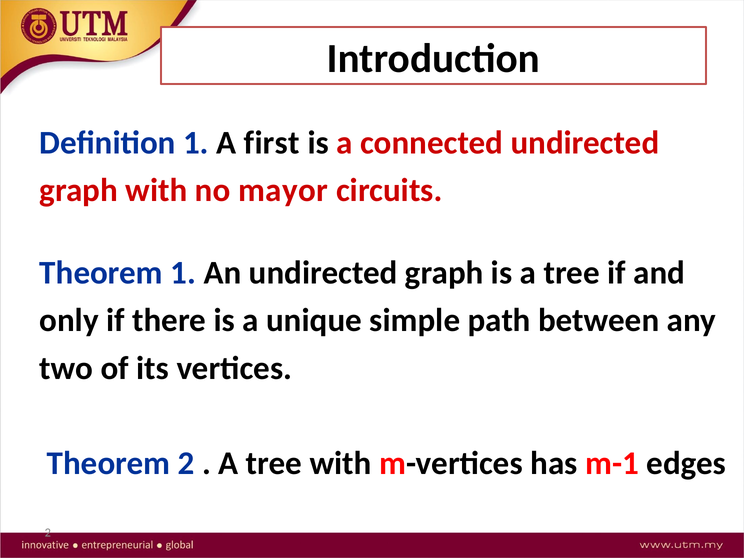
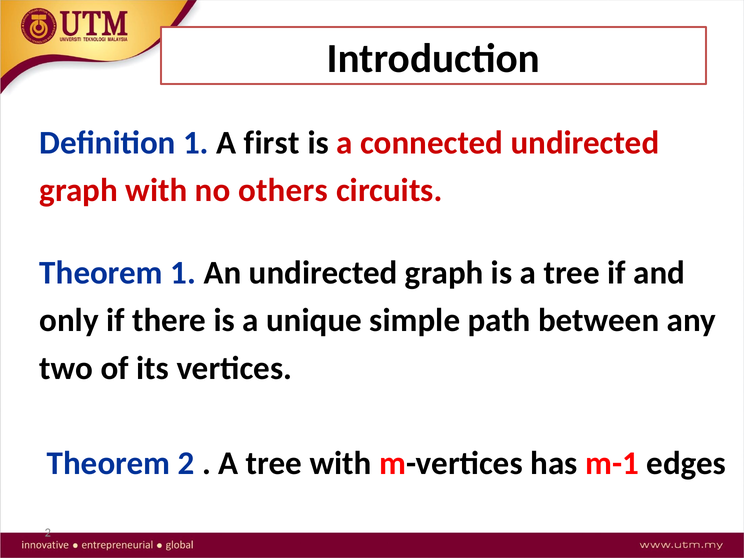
mayor: mayor -> others
